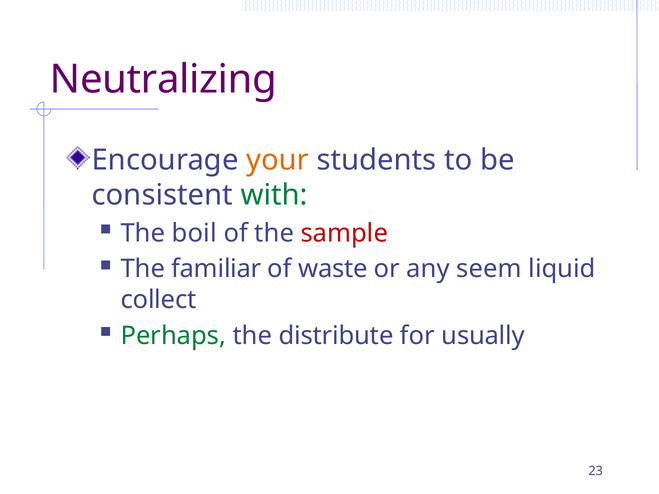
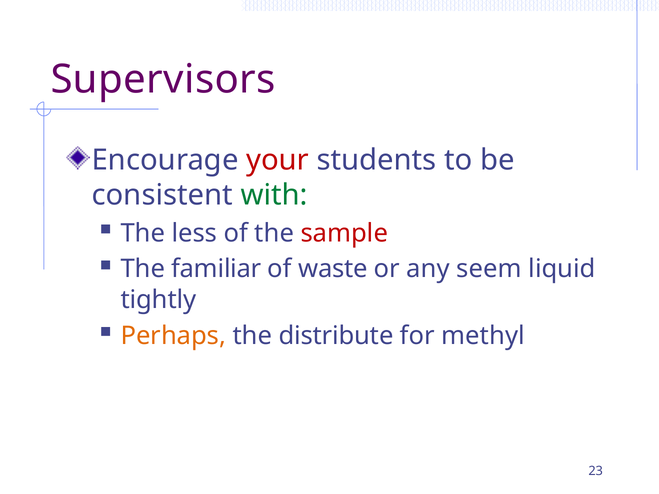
Neutralizing: Neutralizing -> Supervisors
your colour: orange -> red
boil: boil -> less
collect: collect -> tightly
Perhaps colour: green -> orange
usually: usually -> methyl
